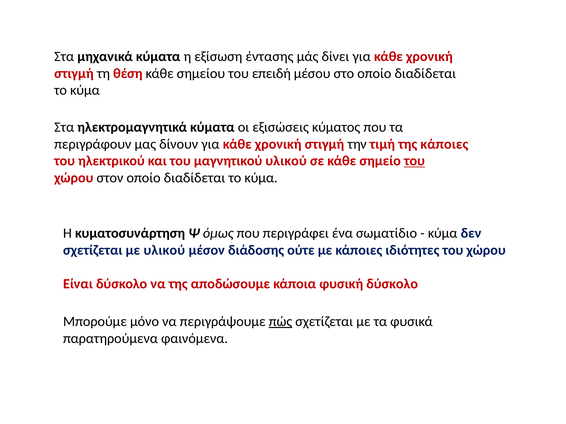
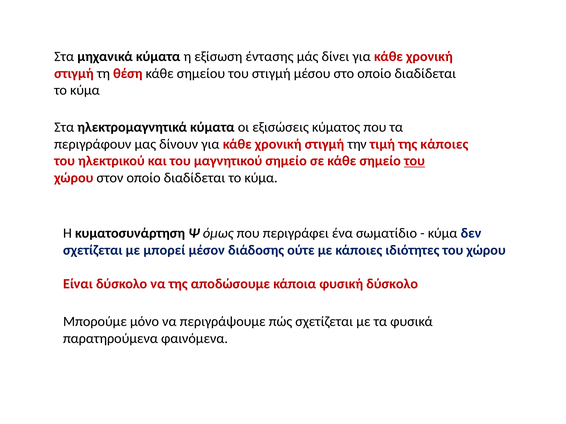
του επειδή: επειδή -> στιγμή
μαγνητικού υλικού: υλικού -> σημείο
με υλικού: υλικού -> μπορεί
πώς underline: present -> none
